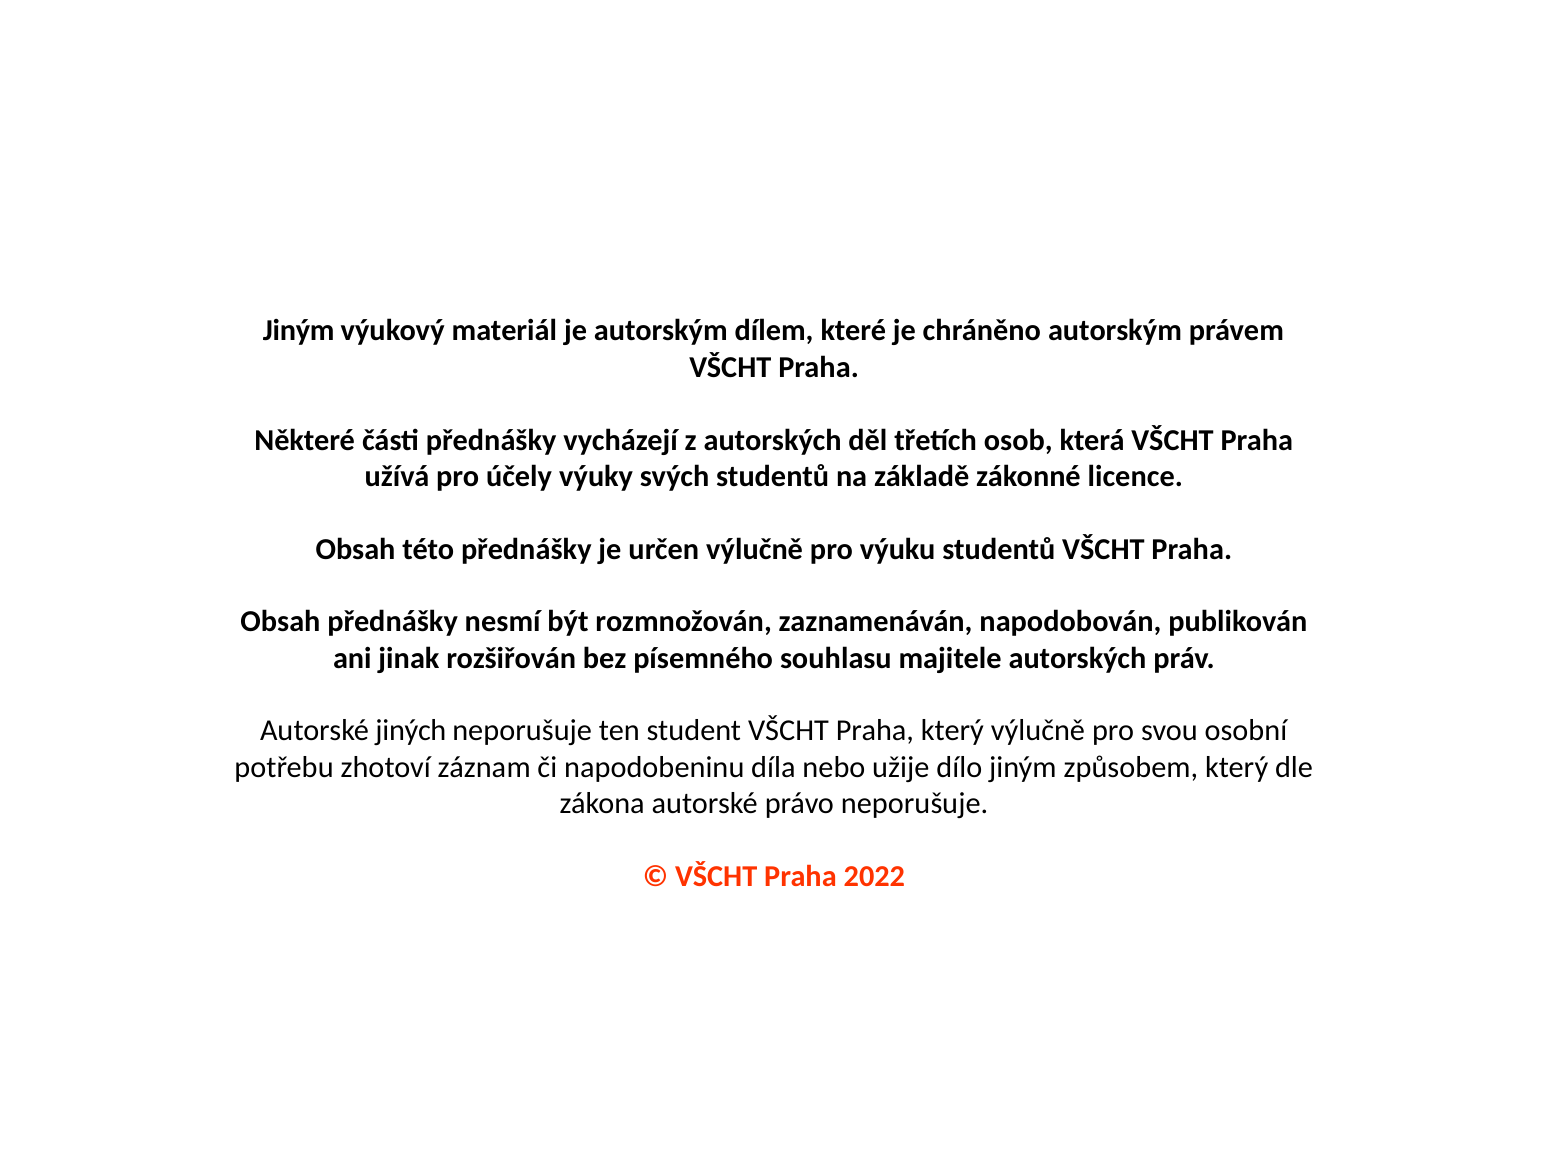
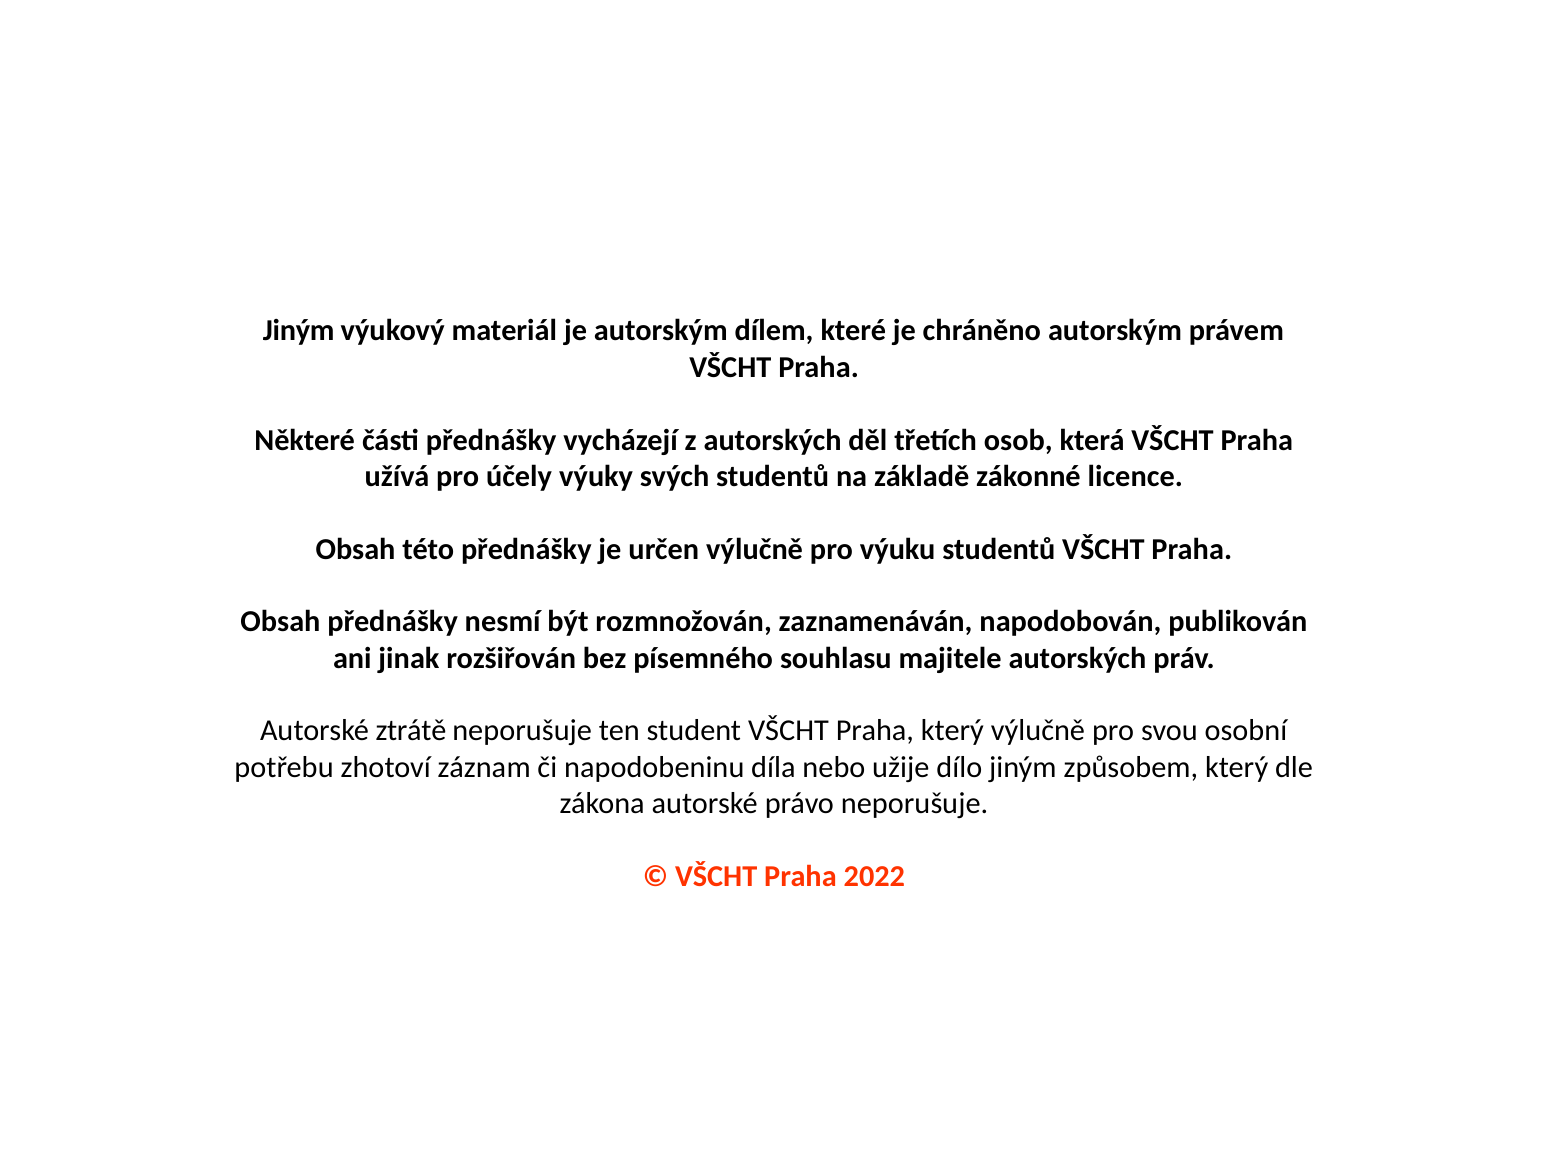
jiných: jiných -> ztrátě
